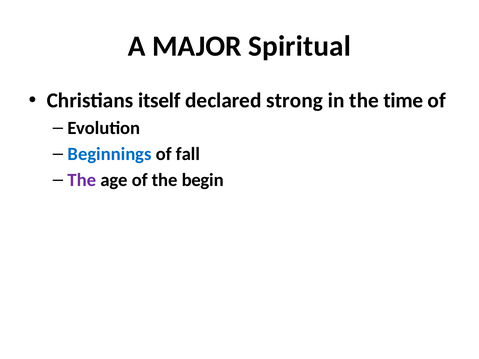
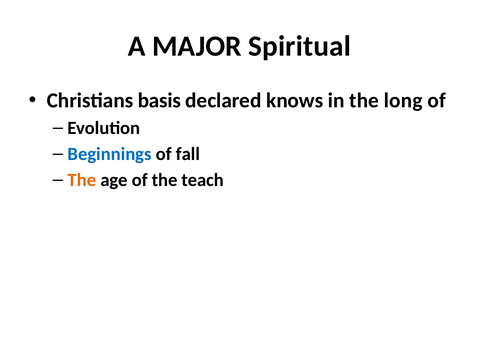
itself: itself -> basis
strong: strong -> knows
time: time -> long
The at (82, 180) colour: purple -> orange
begin: begin -> teach
